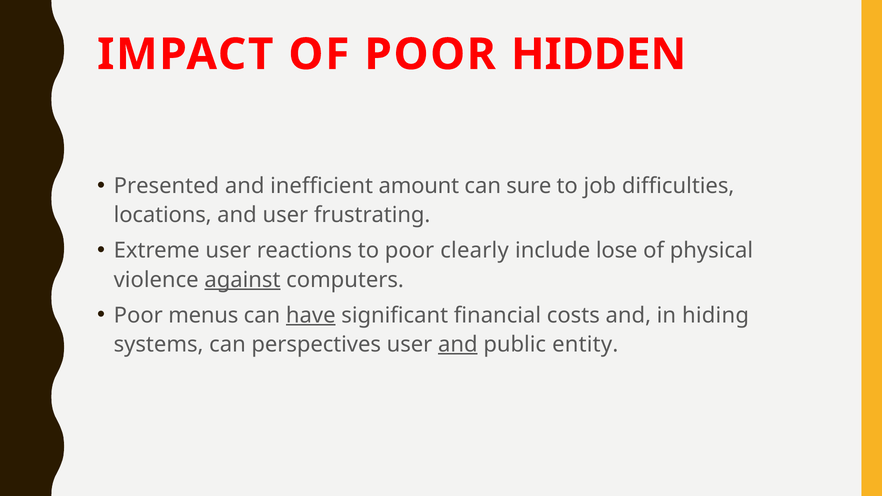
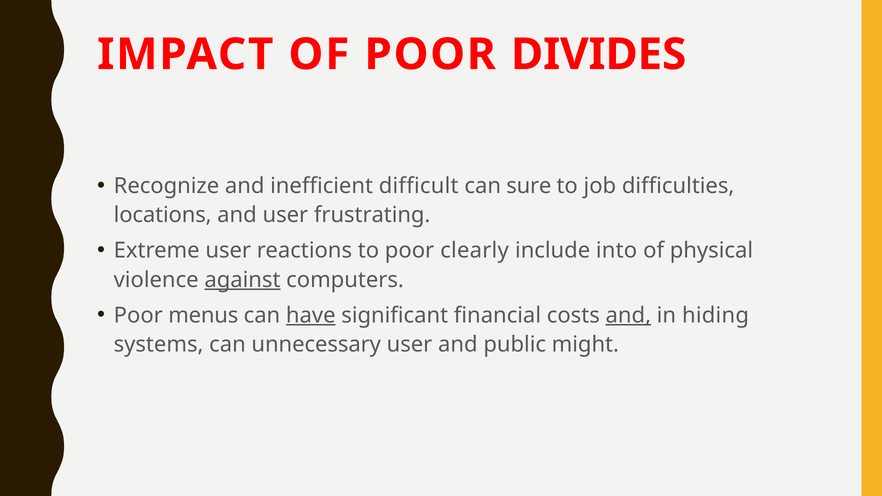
HIDDEN: HIDDEN -> DIVIDES
Presented: Presented -> Recognize
amount: amount -> difficult
lose: lose -> into
and at (628, 315) underline: none -> present
perspectives: perspectives -> unnecessary
and at (458, 344) underline: present -> none
entity: entity -> might
